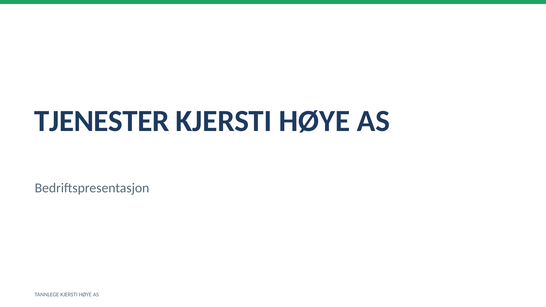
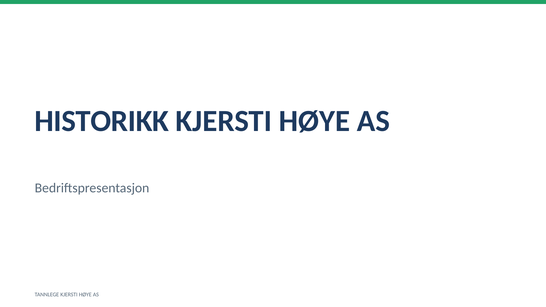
TJENESTER: TJENESTER -> HISTORIKK
